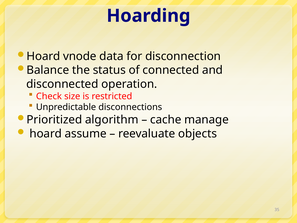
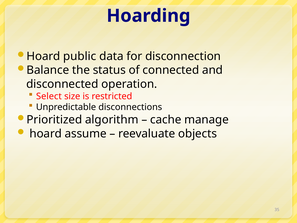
vnode: vnode -> public
Check: Check -> Select
